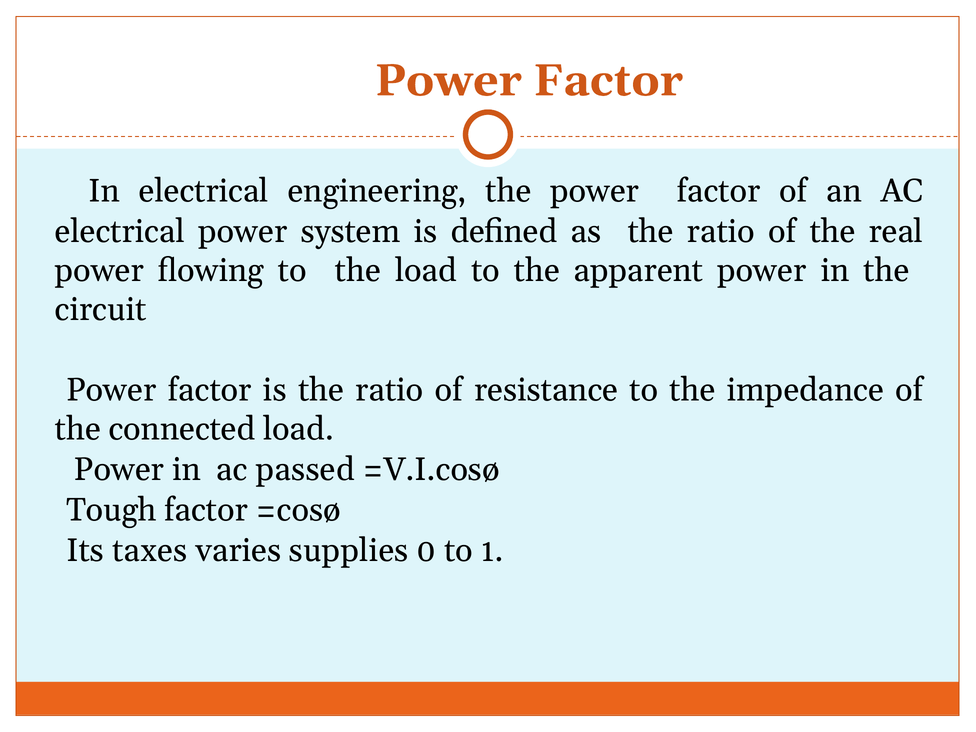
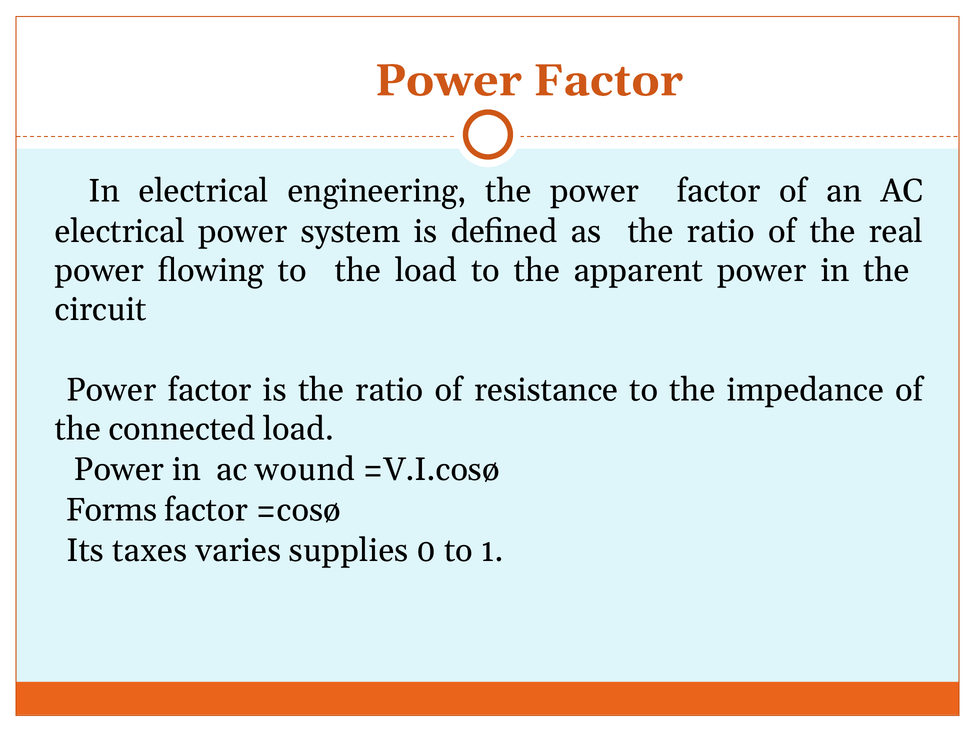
passed: passed -> wound
Tough: Tough -> Forms
